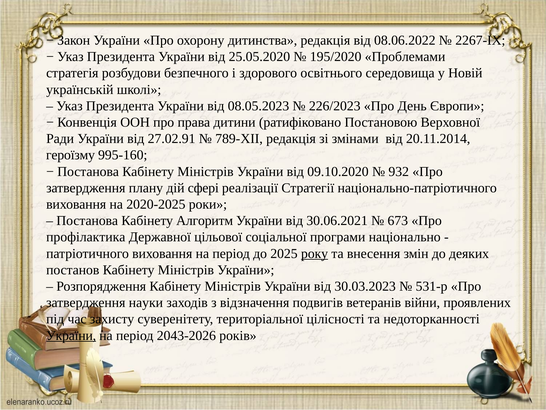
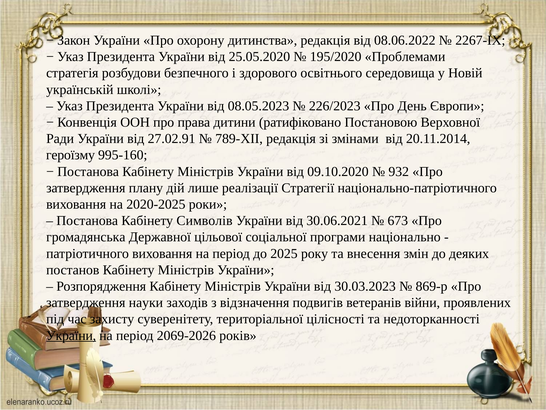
сфері: сфері -> лише
Алгоритм: Алгоритм -> Символів
профілактика: профілактика -> громадянська
року underline: present -> none
531-р: 531-р -> 869-р
2043-2026: 2043-2026 -> 2069-2026
